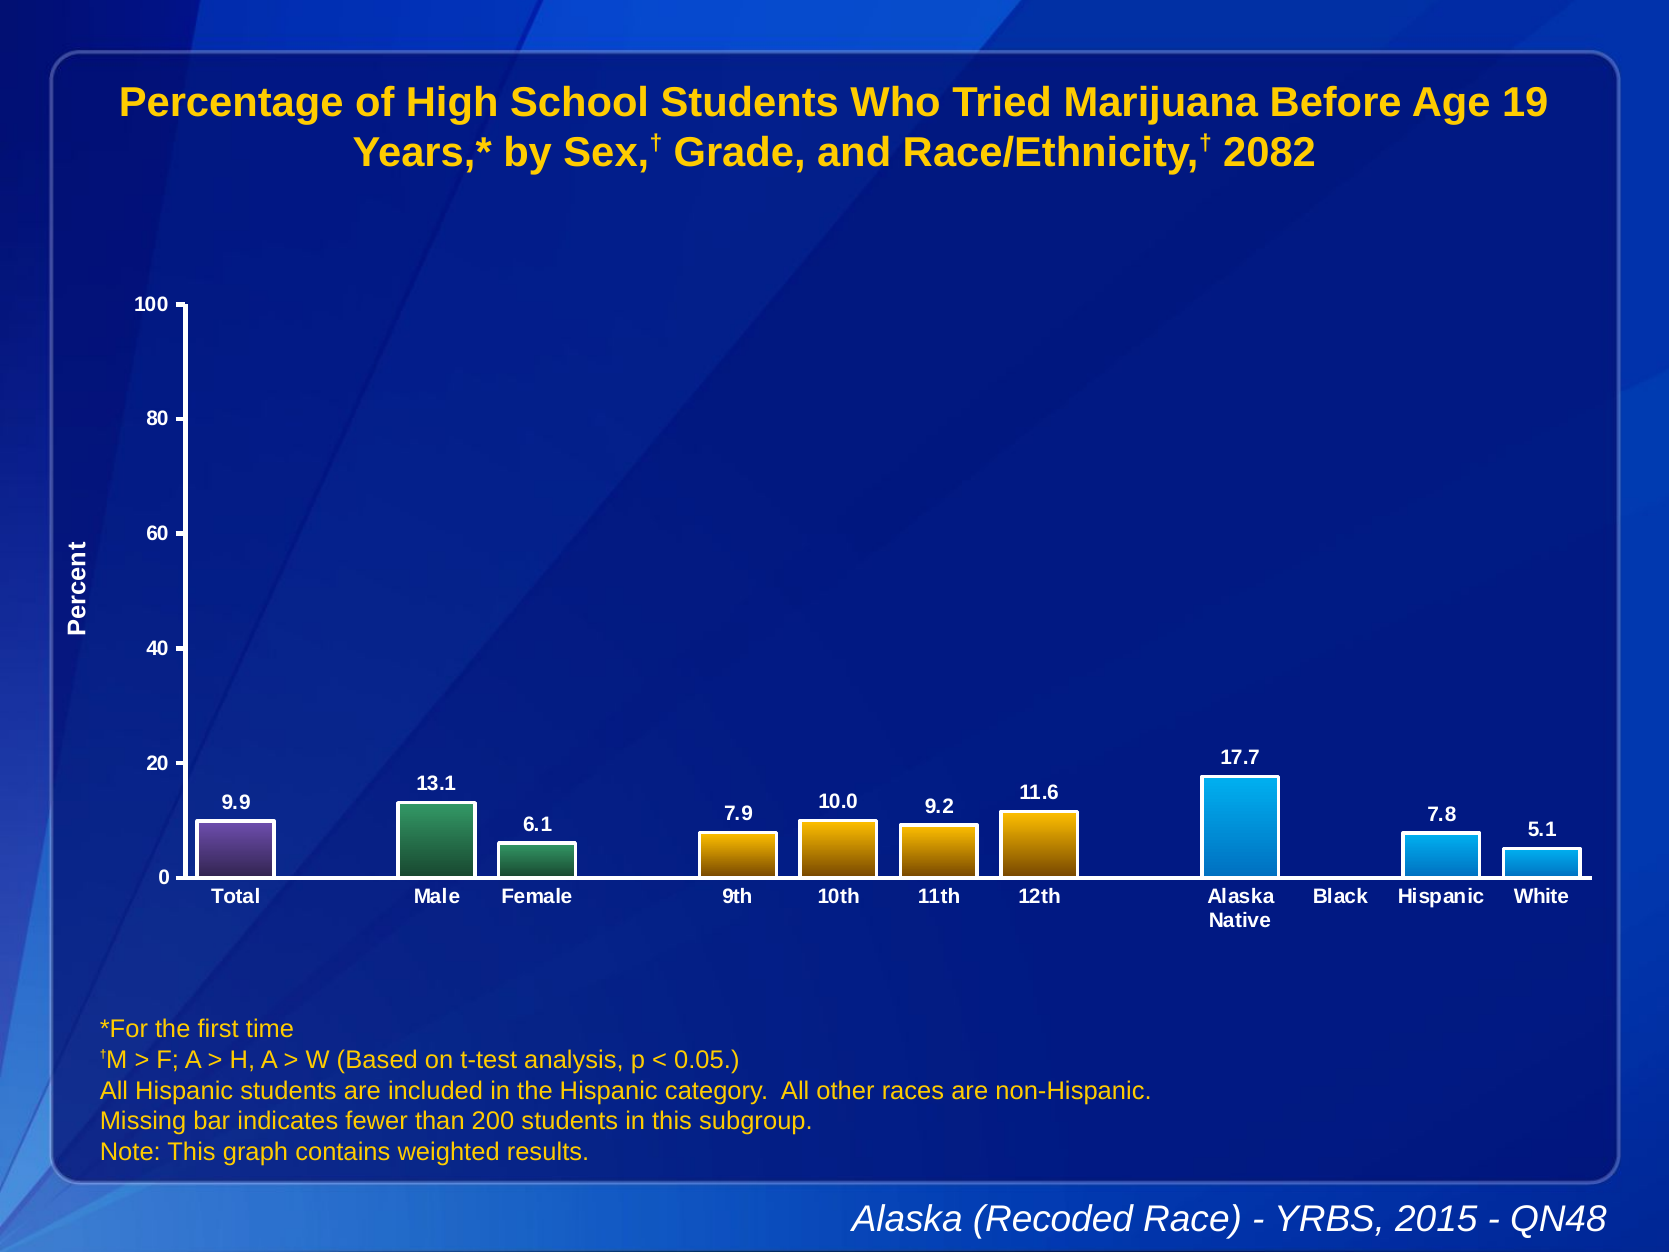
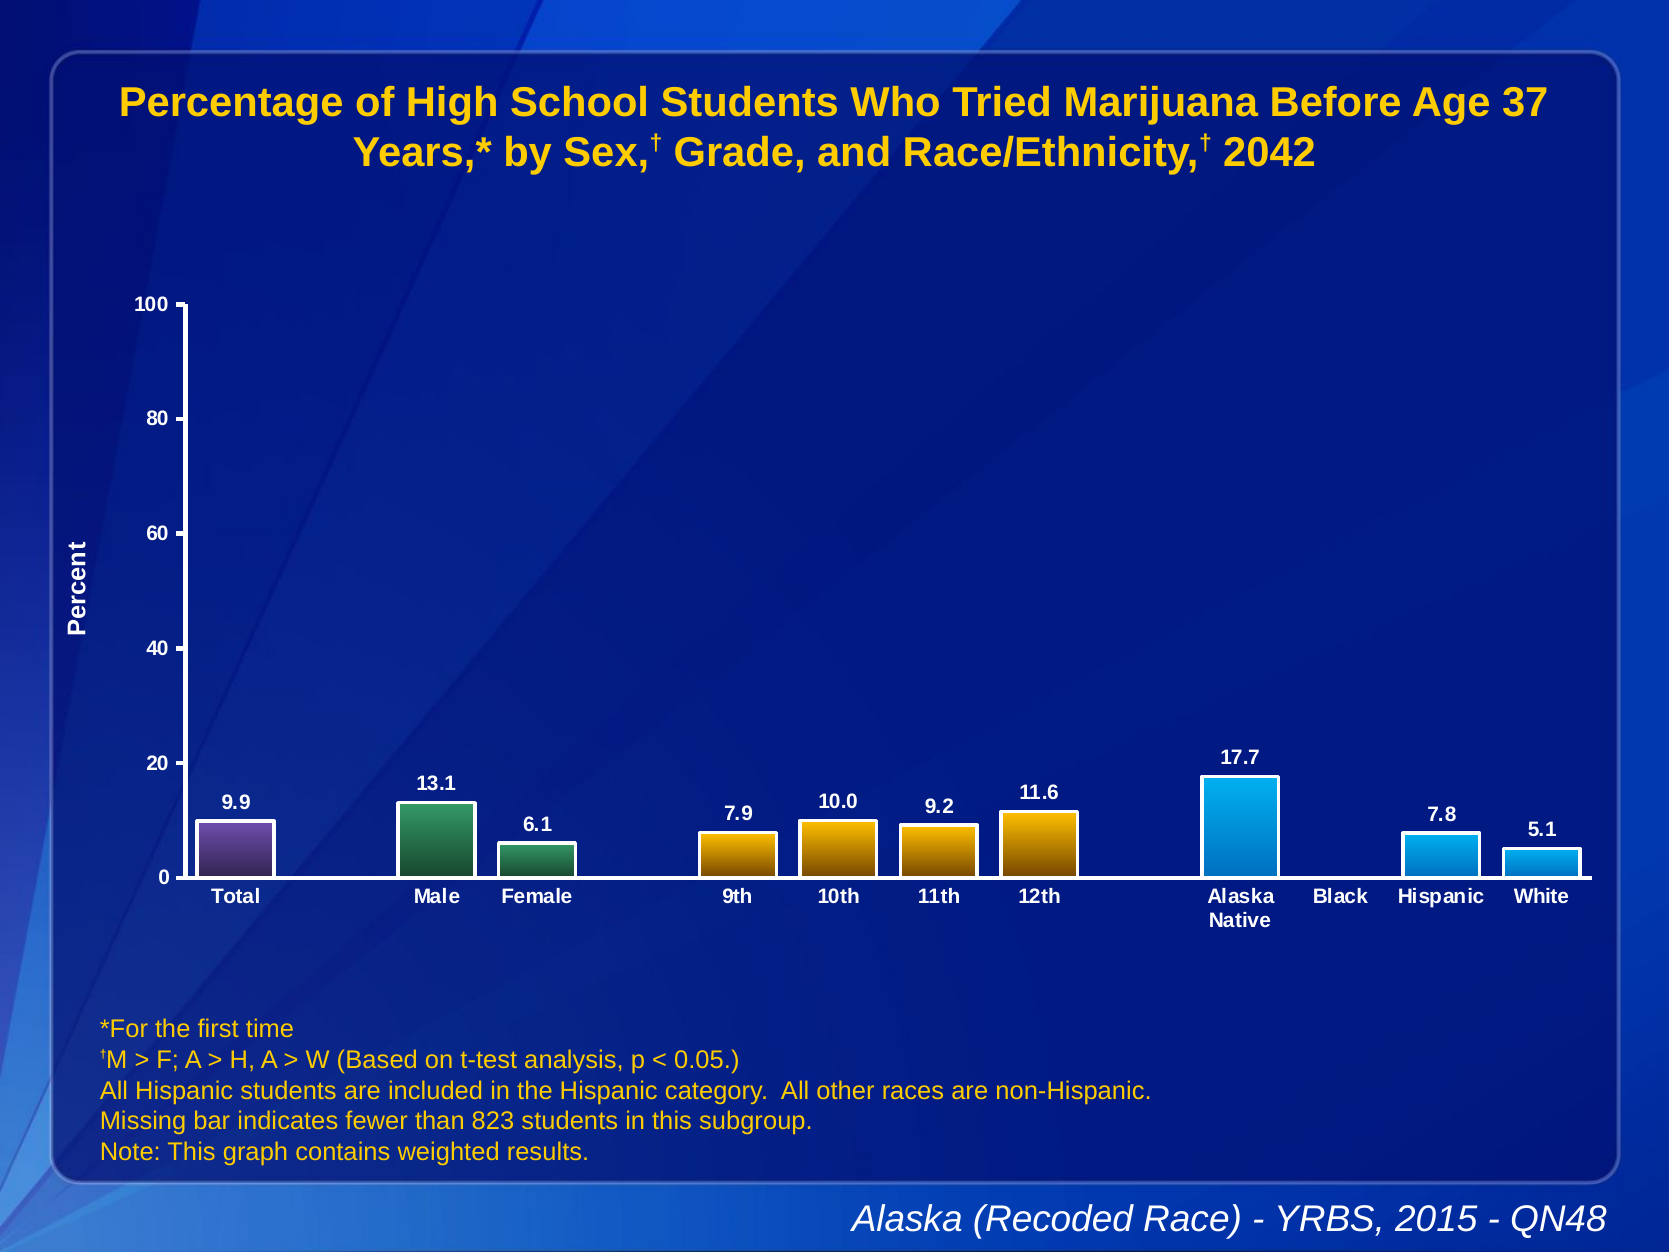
19: 19 -> 37
2082: 2082 -> 2042
200: 200 -> 823
